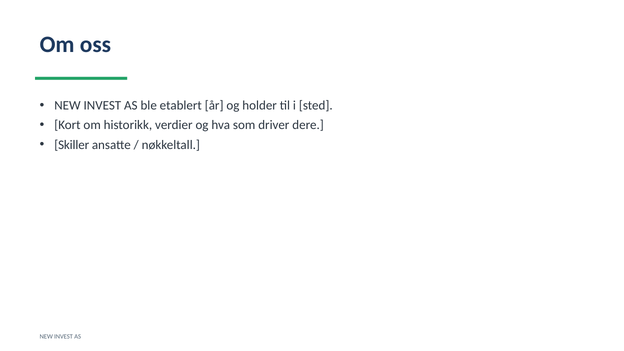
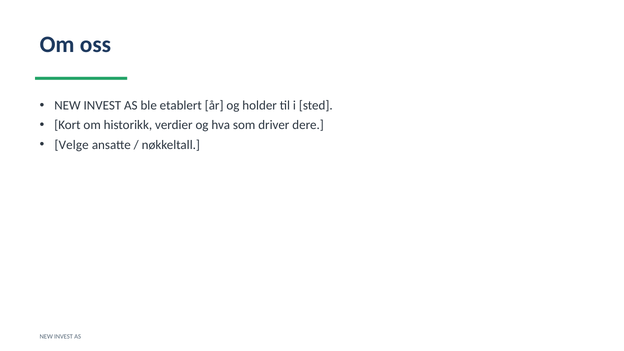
Skiller: Skiller -> Velge
